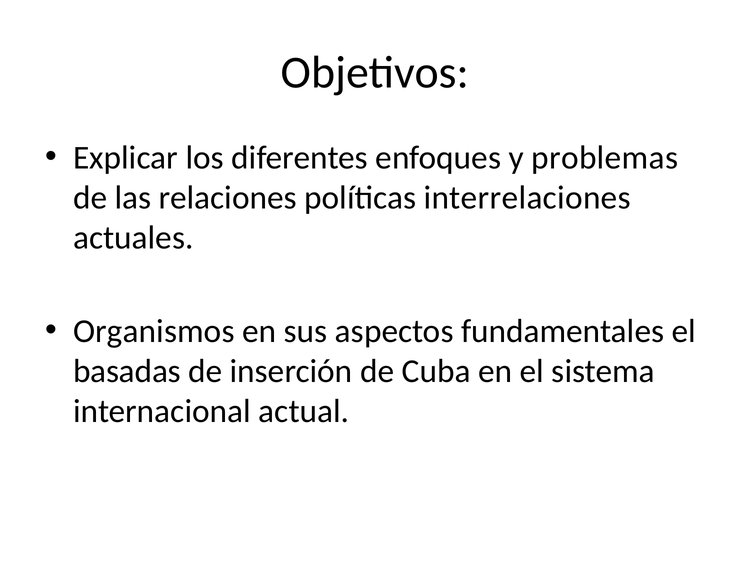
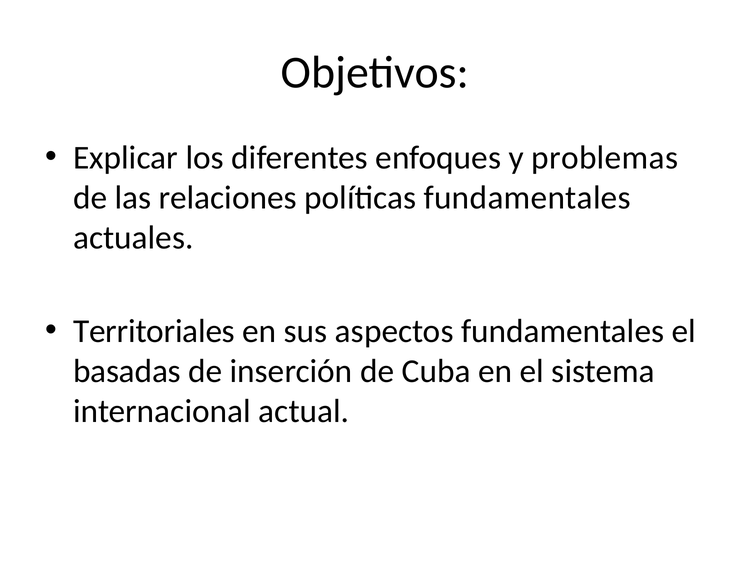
políticas interrelaciones: interrelaciones -> fundamentales
Organismos: Organismos -> Territoriales
